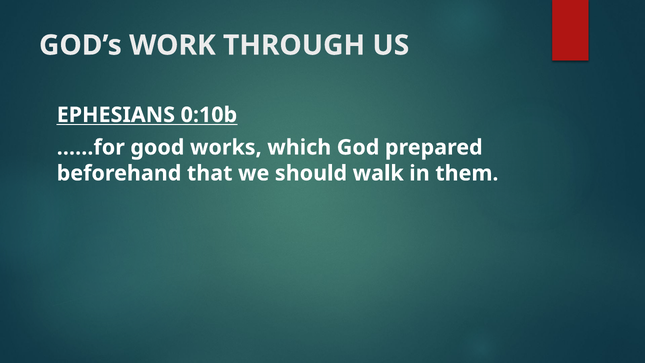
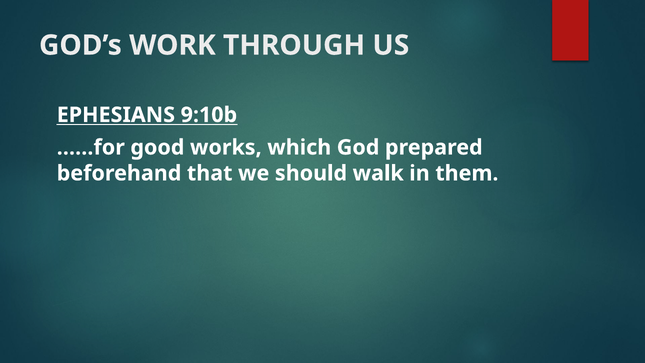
0:10b: 0:10b -> 9:10b
